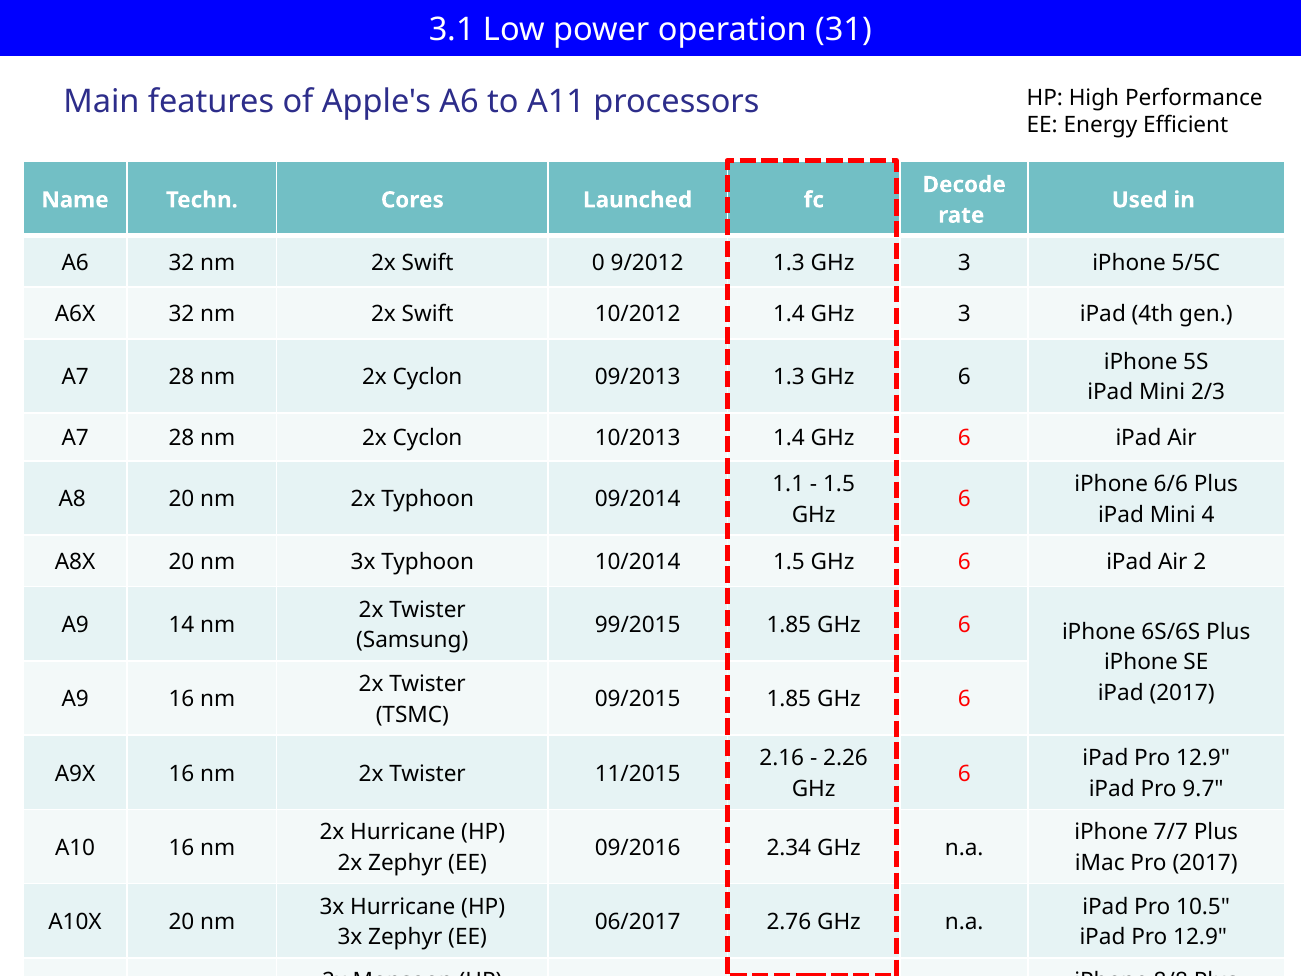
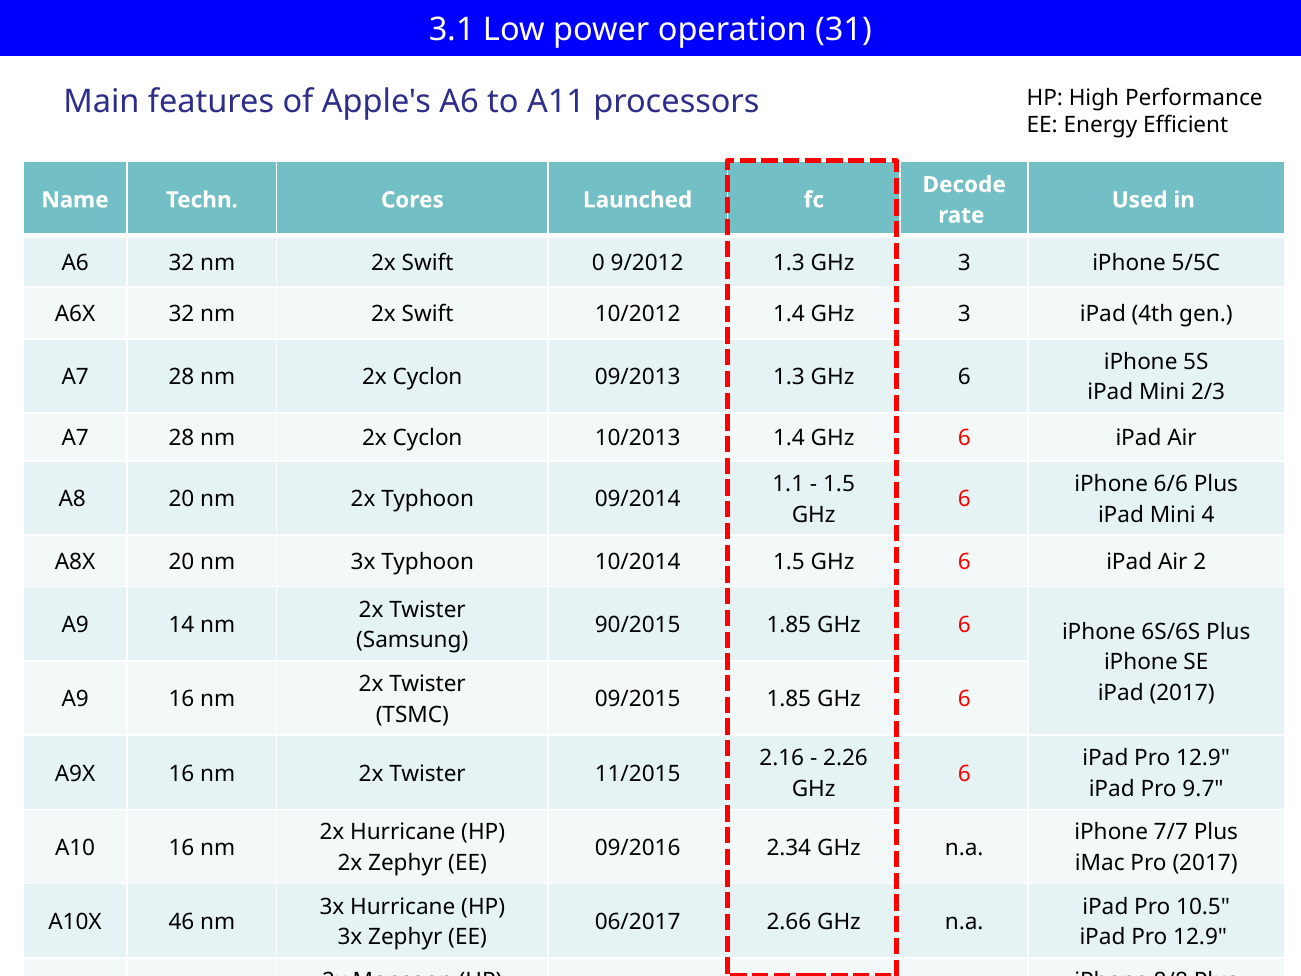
99/2015: 99/2015 -> 90/2015
A10X 20: 20 -> 46
2.76: 2.76 -> 2.66
